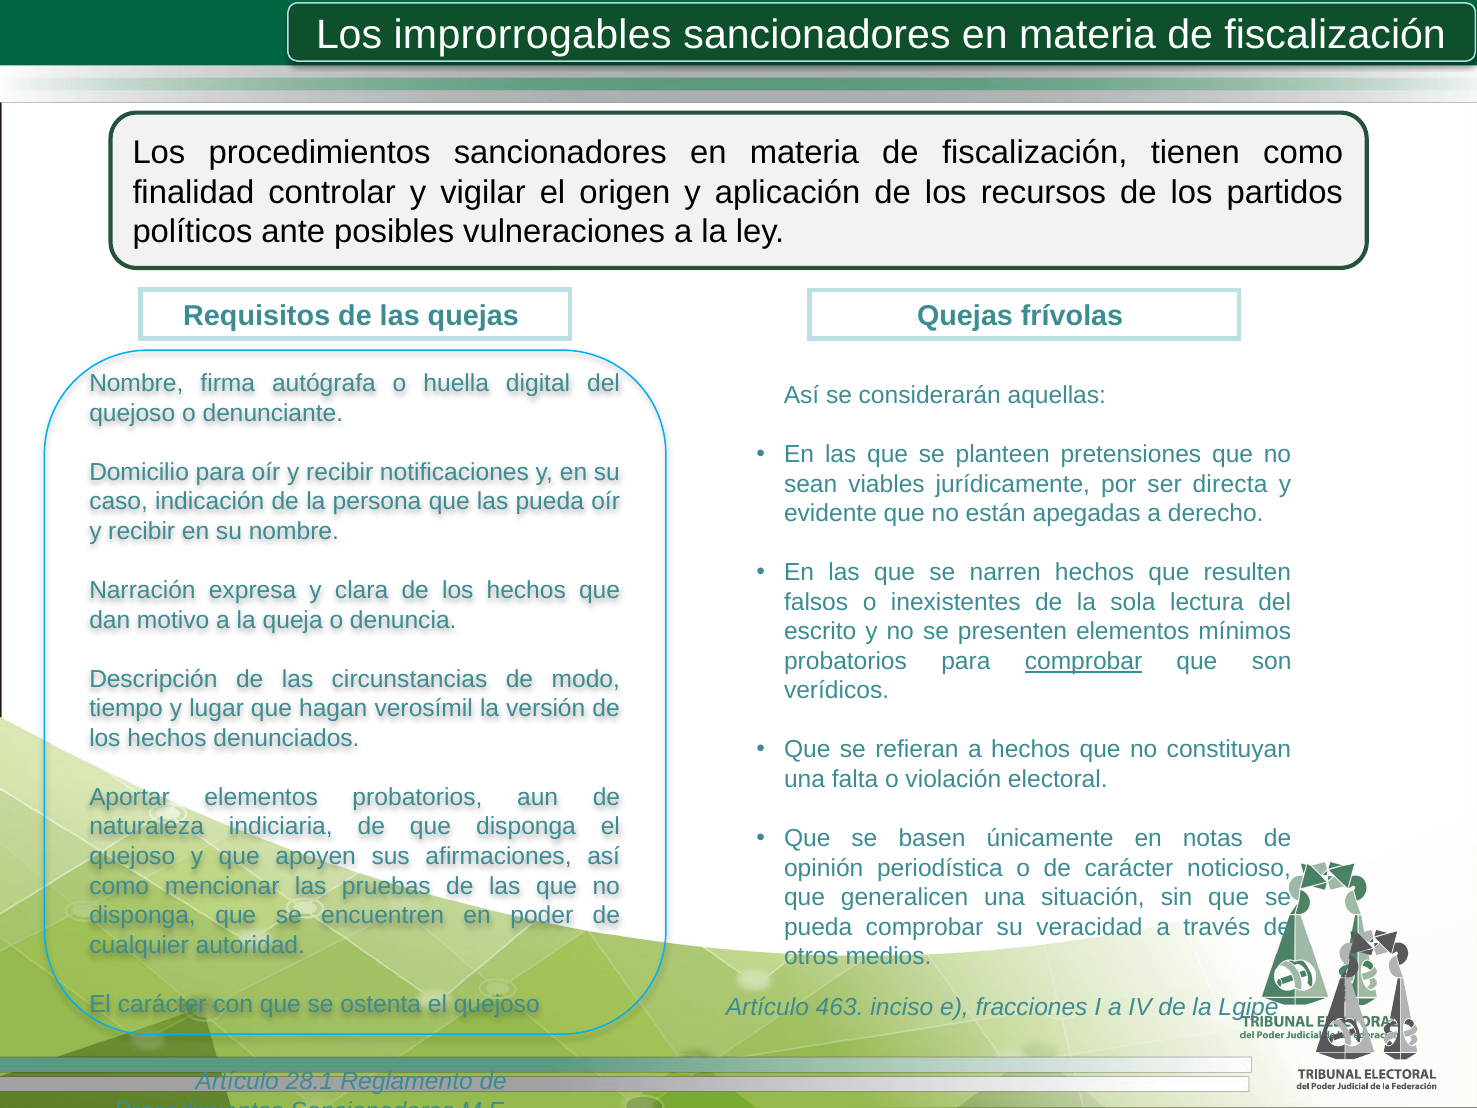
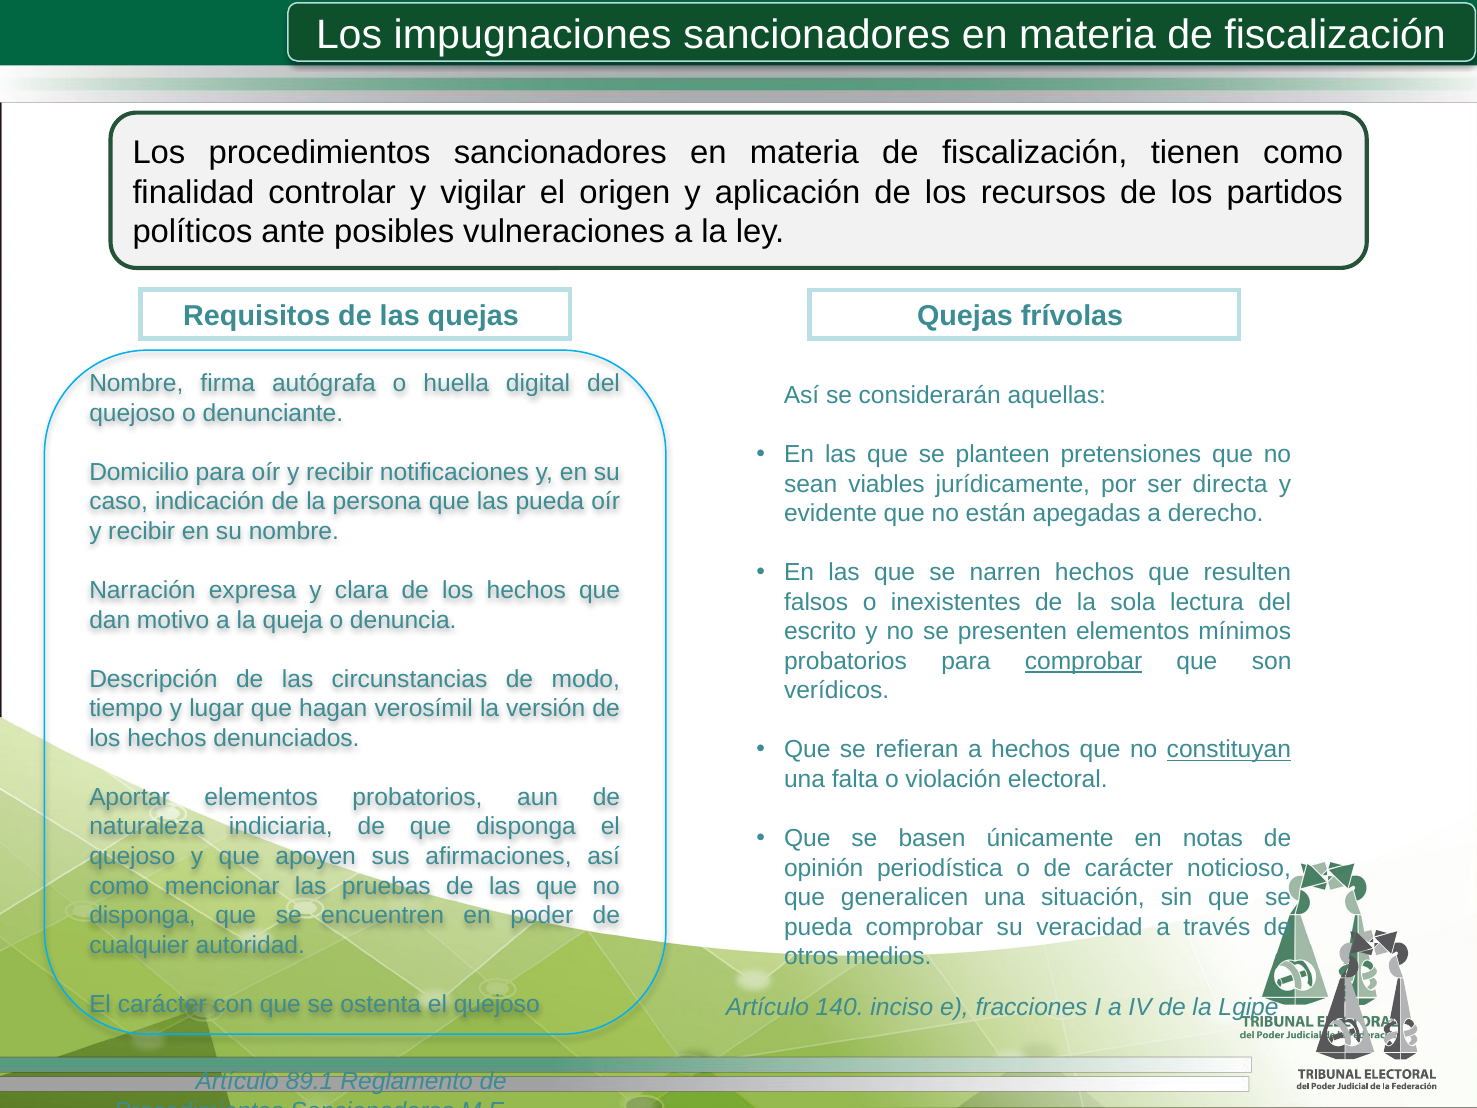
improrrogables: improrrogables -> impugnaciones
constituyan underline: none -> present
463: 463 -> 140
28.1: 28.1 -> 89.1
